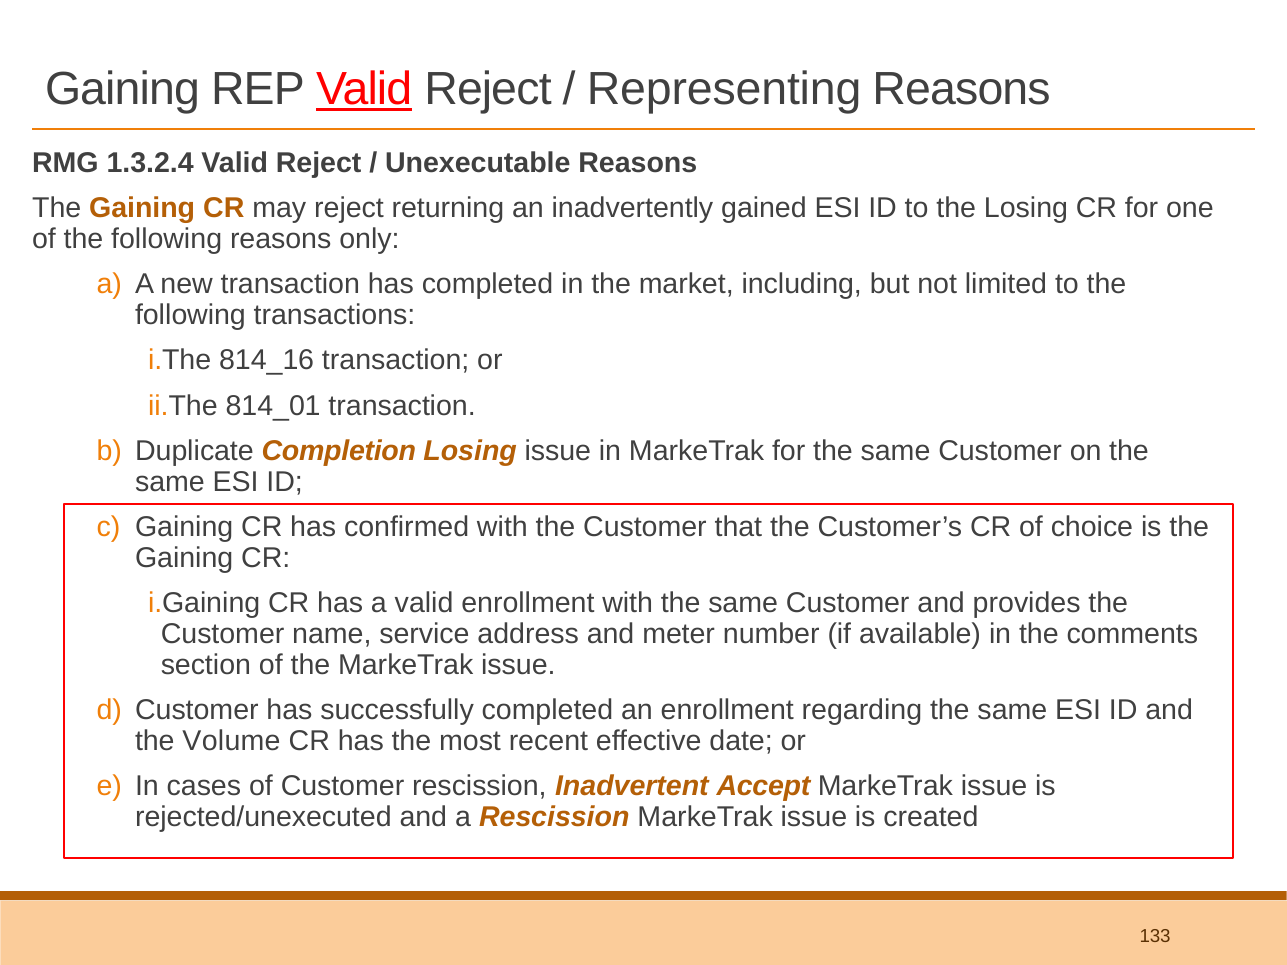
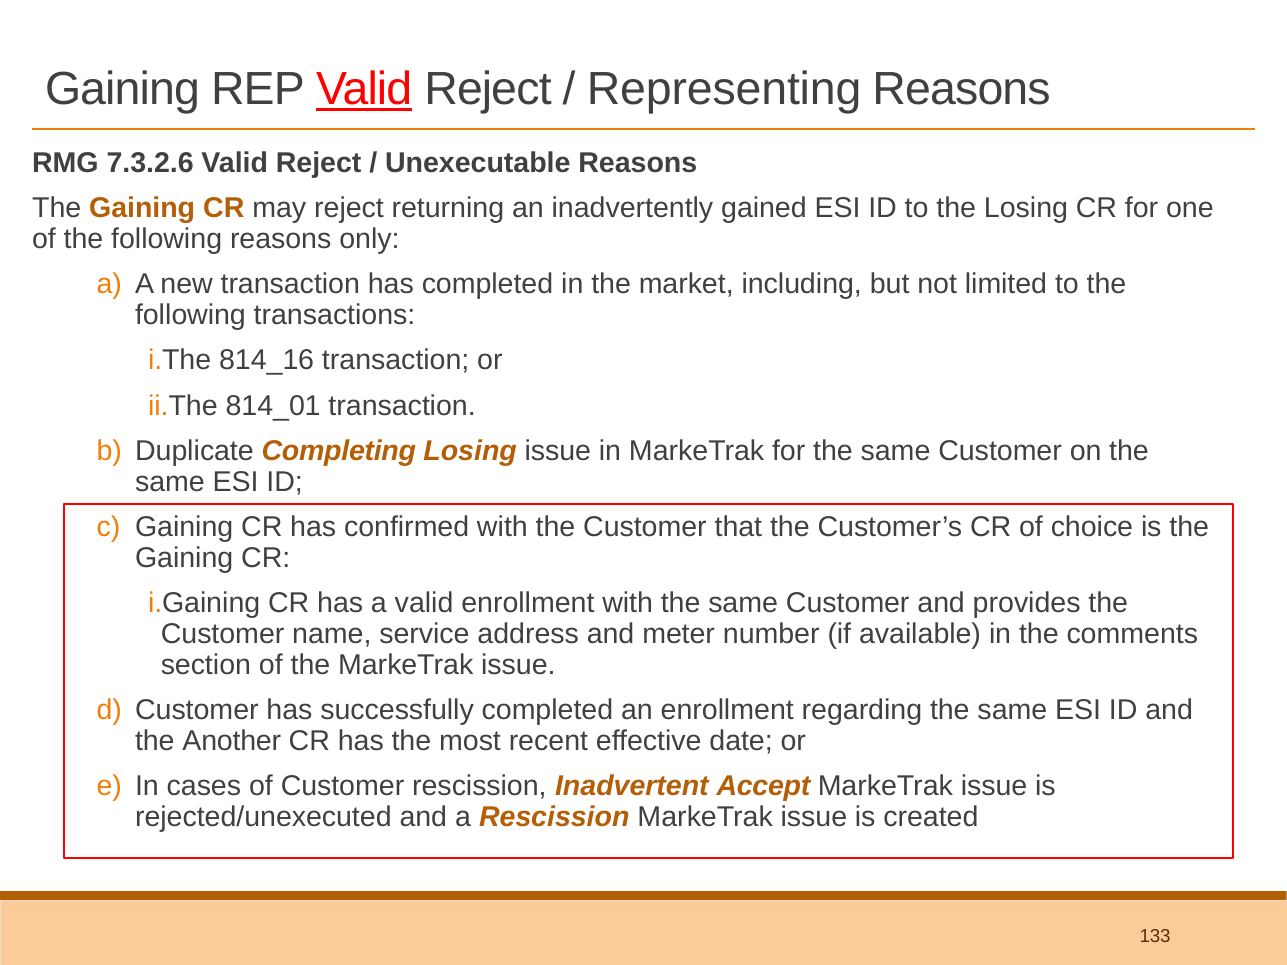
1.3.2.4: 1.3.2.4 -> 7.3.2.6
Completion: Completion -> Completing
Volume: Volume -> Another
